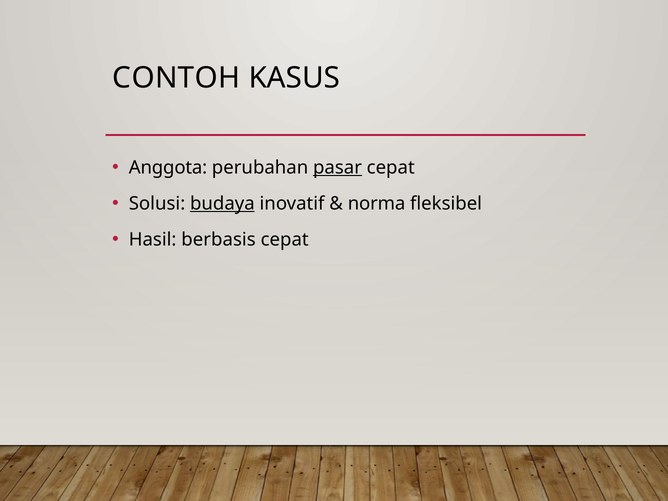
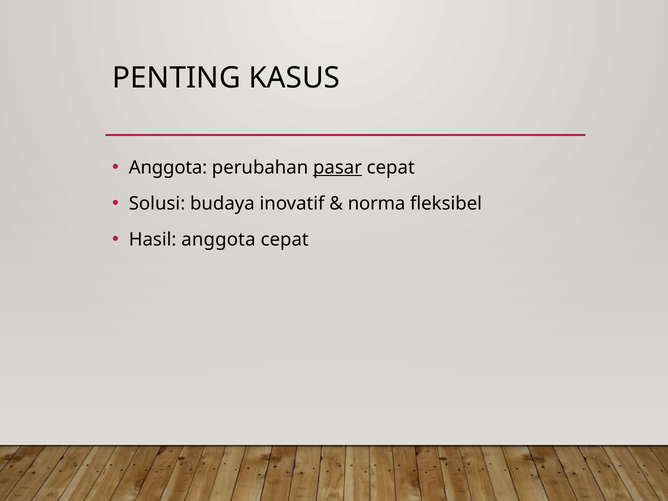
CONTOH: CONTOH -> PENTING
budaya underline: present -> none
Hasil berbasis: berbasis -> anggota
